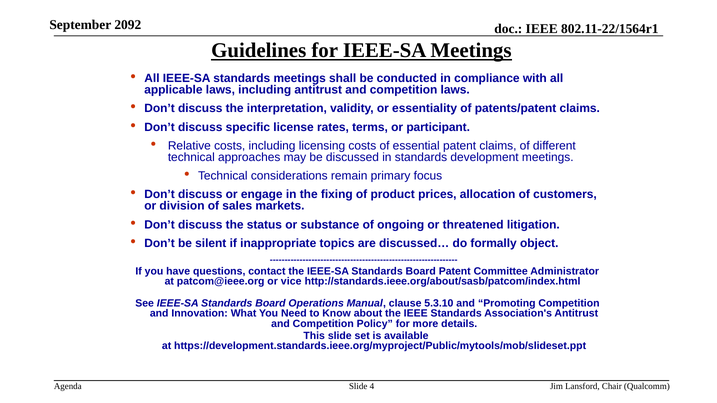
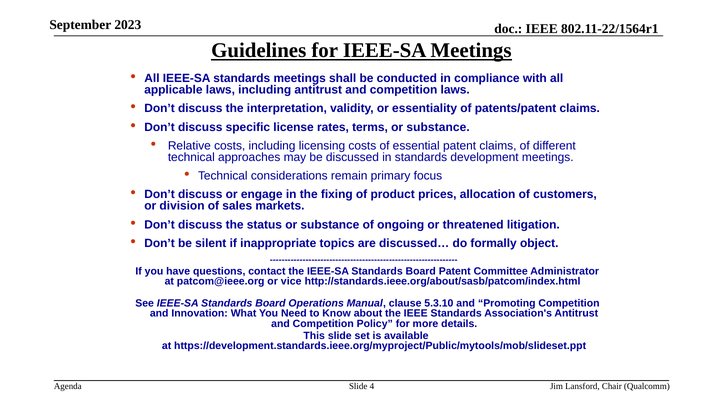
2092: 2092 -> 2023
terms or participant: participant -> substance
